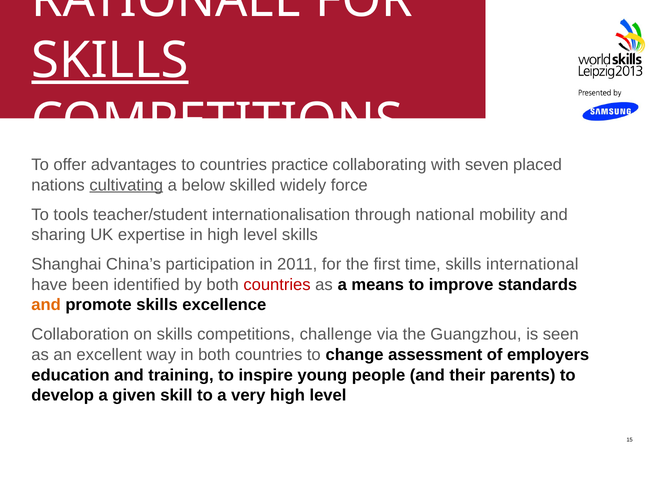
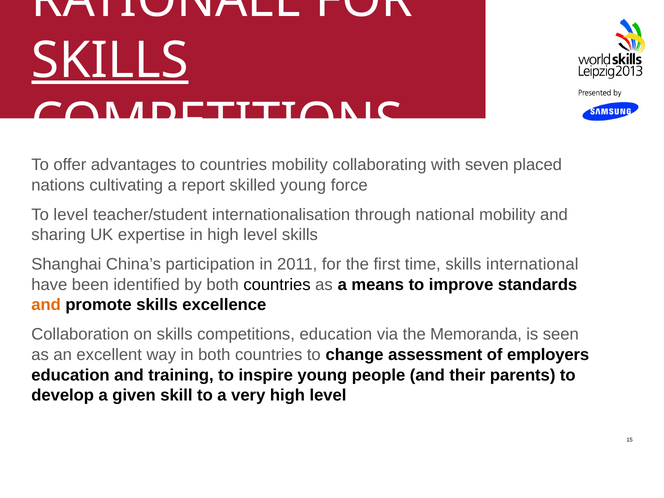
countries practice: practice -> mobility
cultivating underline: present -> none
below: below -> report
skilled widely: widely -> young
To tools: tools -> level
countries at (277, 285) colour: red -> black
competitions challenge: challenge -> education
Guangzhou: Guangzhou -> Memoranda
